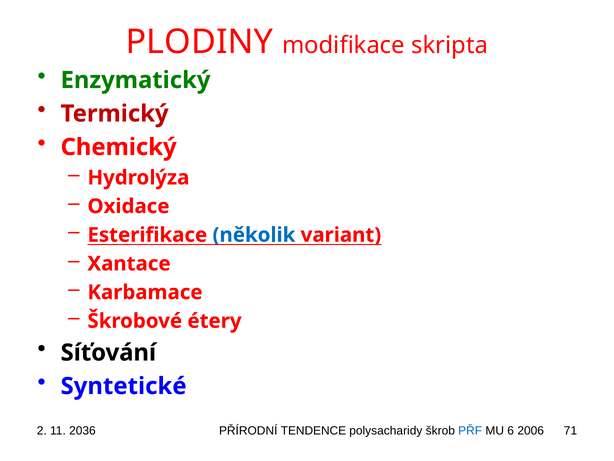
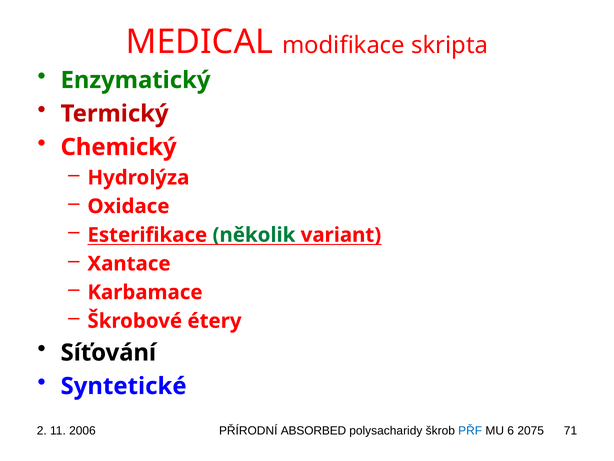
PLODINY: PLODINY -> MEDICAL
několik colour: blue -> green
2036: 2036 -> 2006
TENDENCE: TENDENCE -> ABSORBED
2006: 2006 -> 2075
